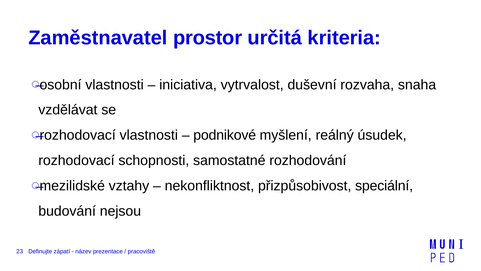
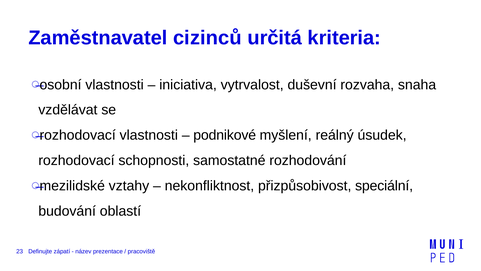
prostor: prostor -> cizinců
nejsou: nejsou -> oblastí
